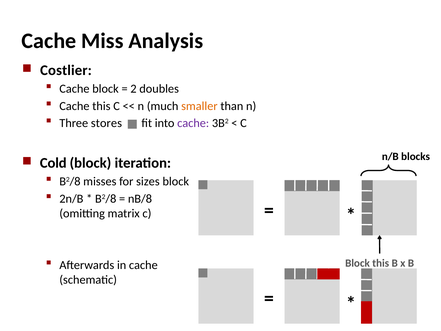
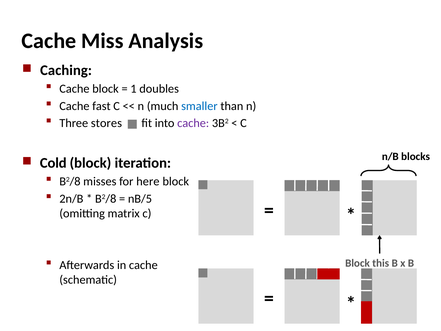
Costlier: Costlier -> Caching
2: 2 -> 1
Cache this: this -> fast
smaller colour: orange -> blue
sizes: sizes -> here
nB/8: nB/8 -> nB/5
